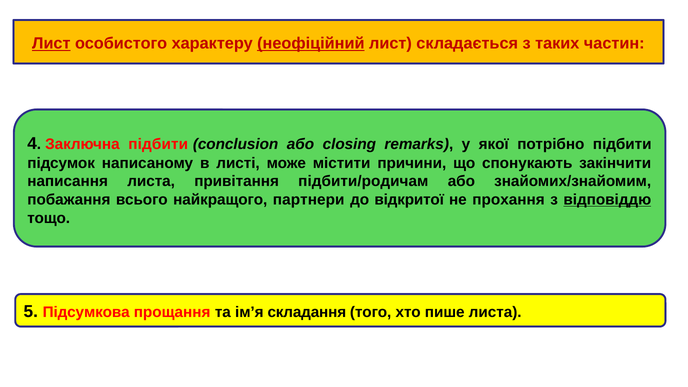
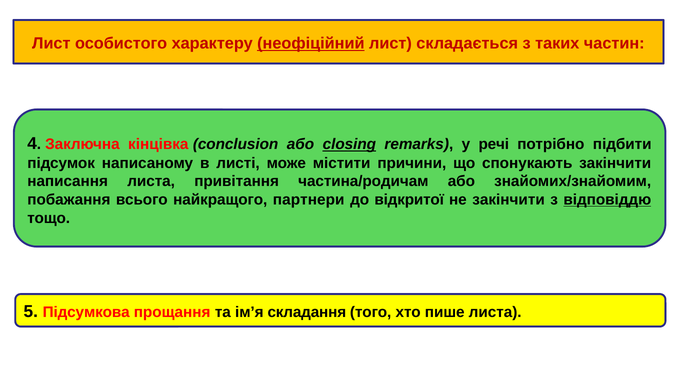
Лист at (51, 43) underline: present -> none
Заключна підбити: підбити -> кінцівка
closing underline: none -> present
якої: якої -> речі
підбити/родичам: підбити/родичам -> частина/родичам
не прохання: прохання -> закінчити
